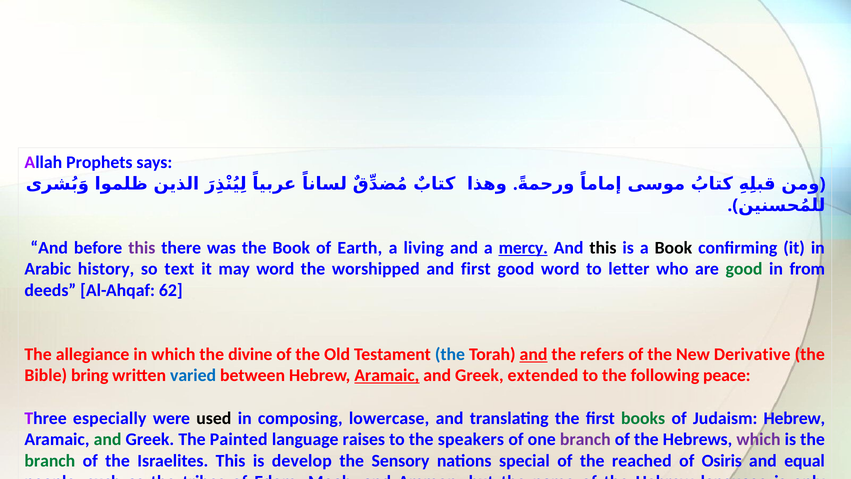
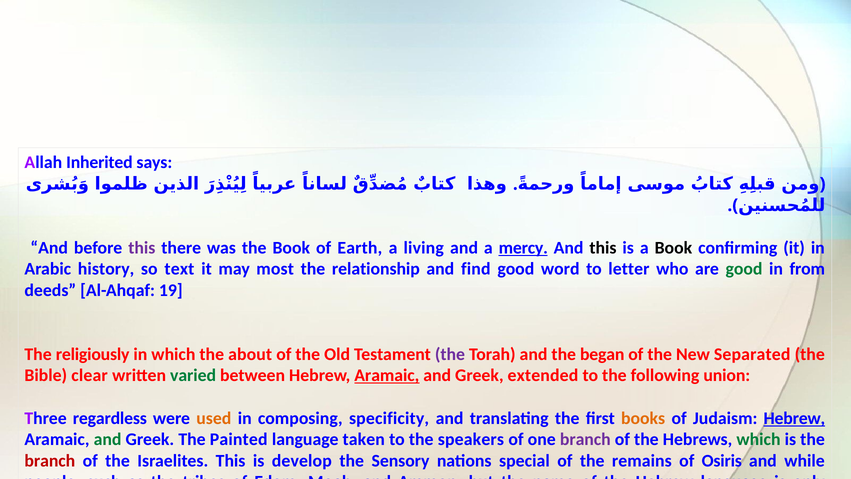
Prophets: Prophets -> Inherited
may word: word -> most
worshipped: worshipped -> relationship
and first: first -> find
62: 62 -> 19
allegiance: allegiance -> religiously
divine: divine -> about
the at (450, 354) colour: blue -> purple
and at (534, 354) underline: present -> none
refers: refers -> began
Derivative: Derivative -> Separated
bring: bring -> clear
varied colour: blue -> green
peace: peace -> union
especially: especially -> regardless
used colour: black -> orange
lowercase: lowercase -> specificity
books colour: green -> orange
Hebrew at (794, 418) underline: none -> present
raises: raises -> taken
which at (759, 439) colour: purple -> green
branch at (50, 460) colour: green -> red
the reached: reached -> remains
equal: equal -> while
